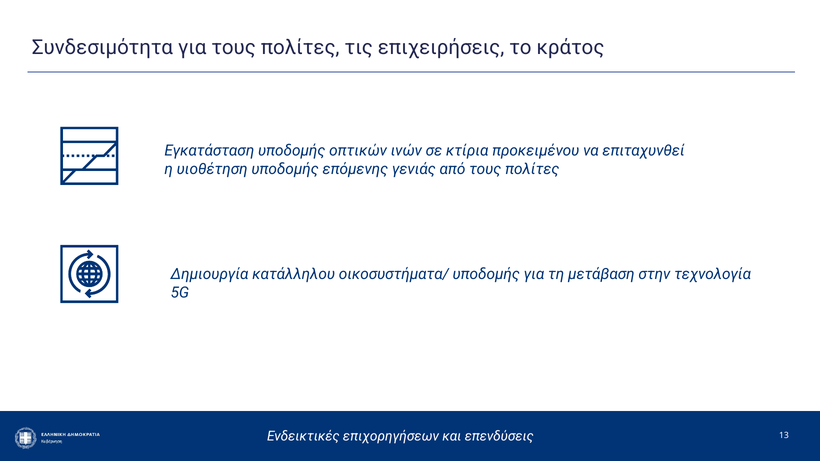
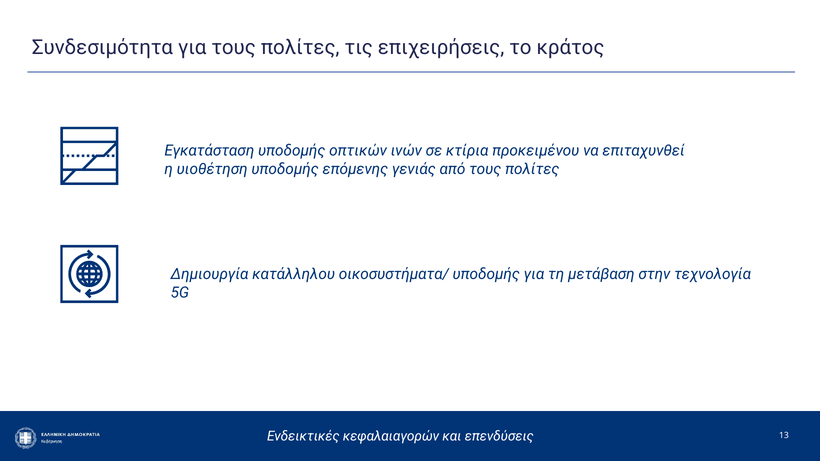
επιχορηγήσεων: επιχορηγήσεων -> κεφαλαιαγορών
